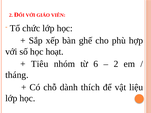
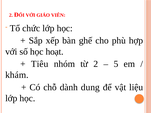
từ 6: 6 -> 2
2 at (116, 64): 2 -> 5
tháng: tháng -> khám
thích: thích -> dung
